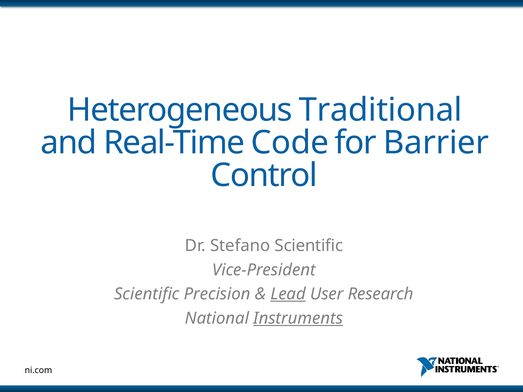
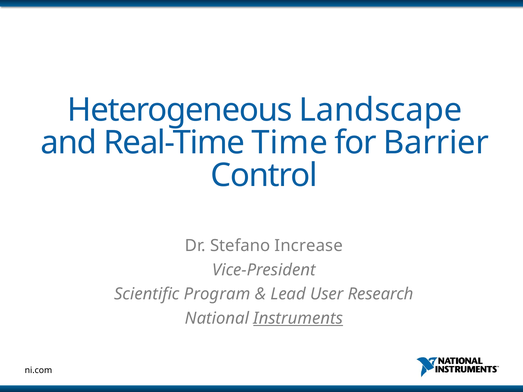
Traditional: Traditional -> Landscape
Code: Code -> Time
Stefano Scientific: Scientific -> Increase
Precision: Precision -> Program
Lead underline: present -> none
